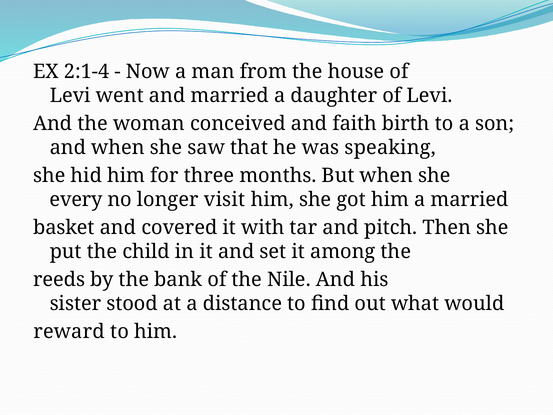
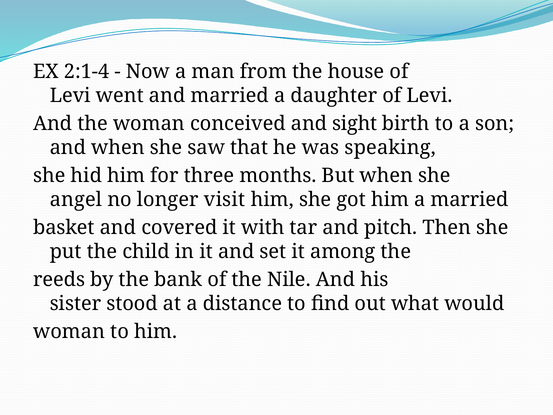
faith: faith -> sight
every: every -> angel
reward at (69, 332): reward -> woman
